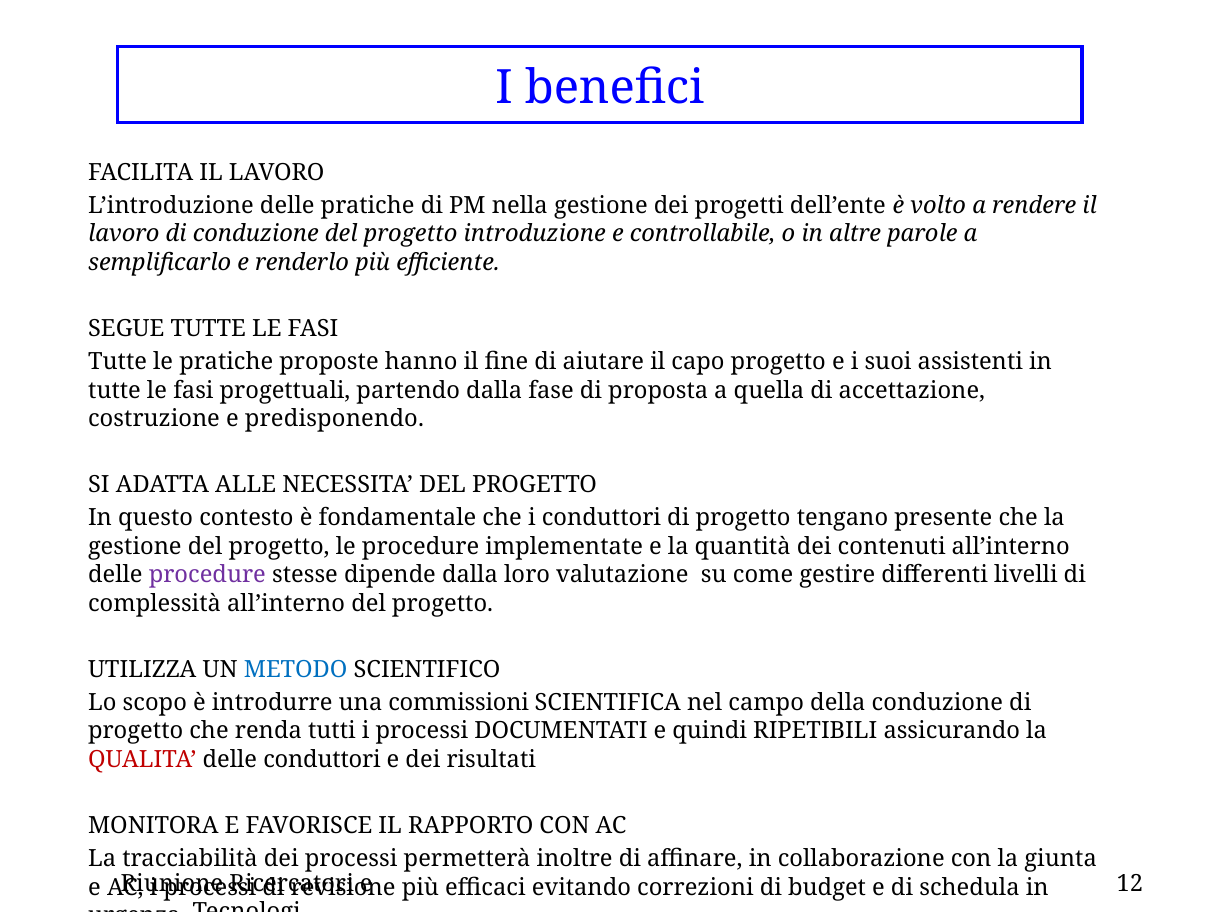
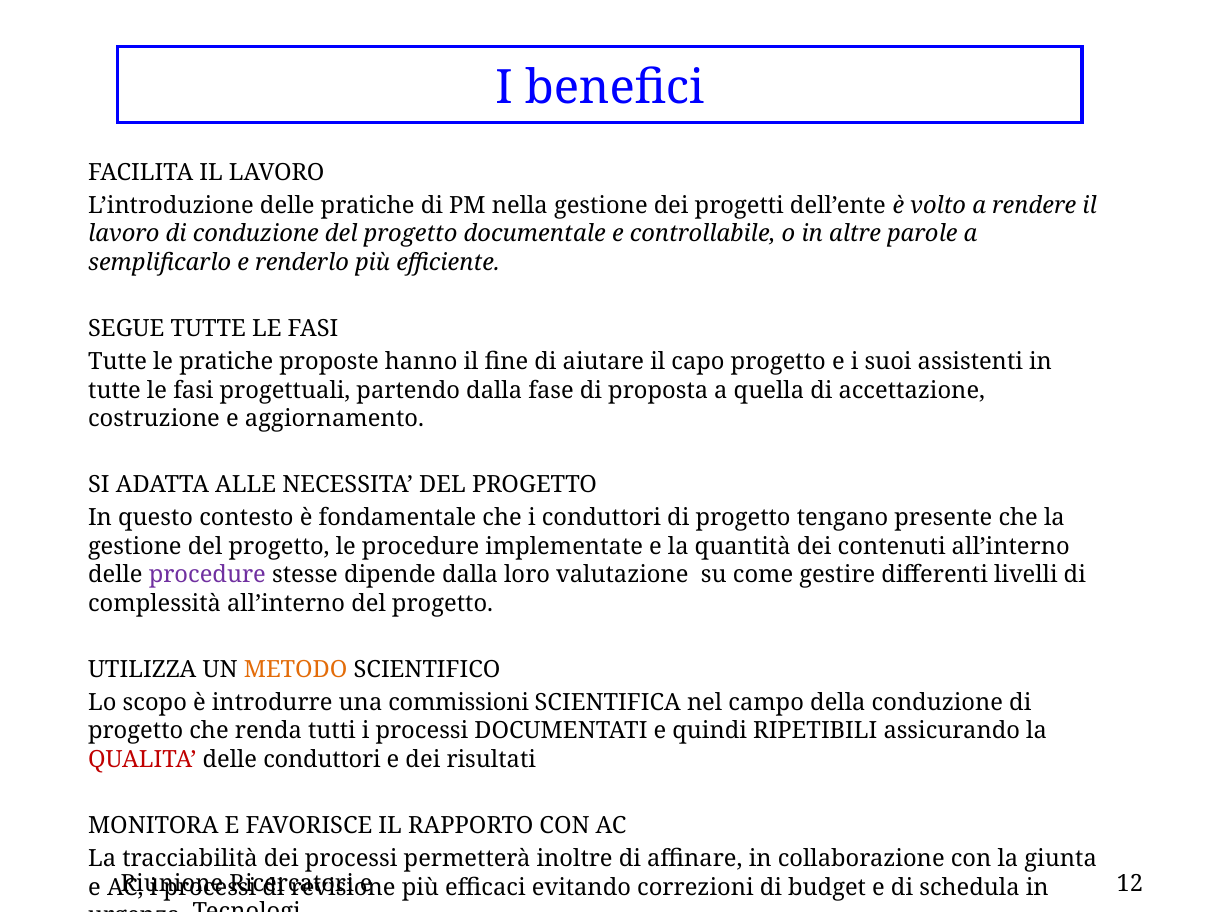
introduzione: introduzione -> documentale
predisponendo: predisponendo -> aggiornamento
METODO colour: blue -> orange
